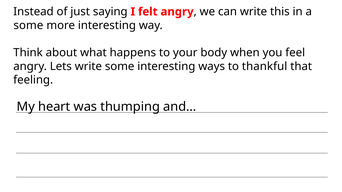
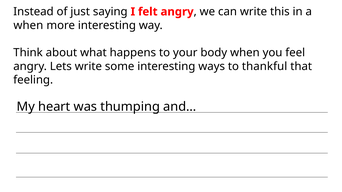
some at (28, 25): some -> when
